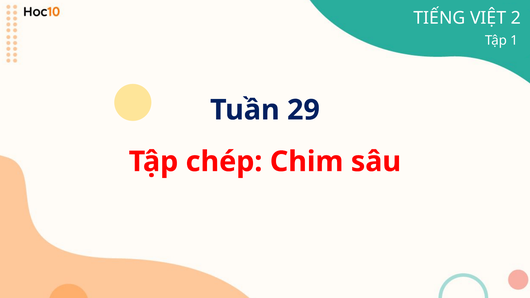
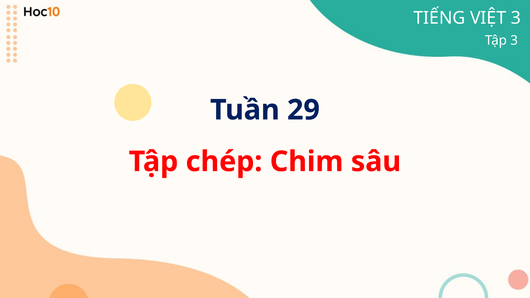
VIỆT 2: 2 -> 3
Tập 1: 1 -> 3
